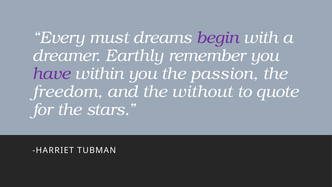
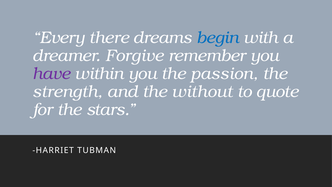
must: must -> there
begin colour: purple -> blue
Earthly: Earthly -> Forgive
freedom: freedom -> strength
